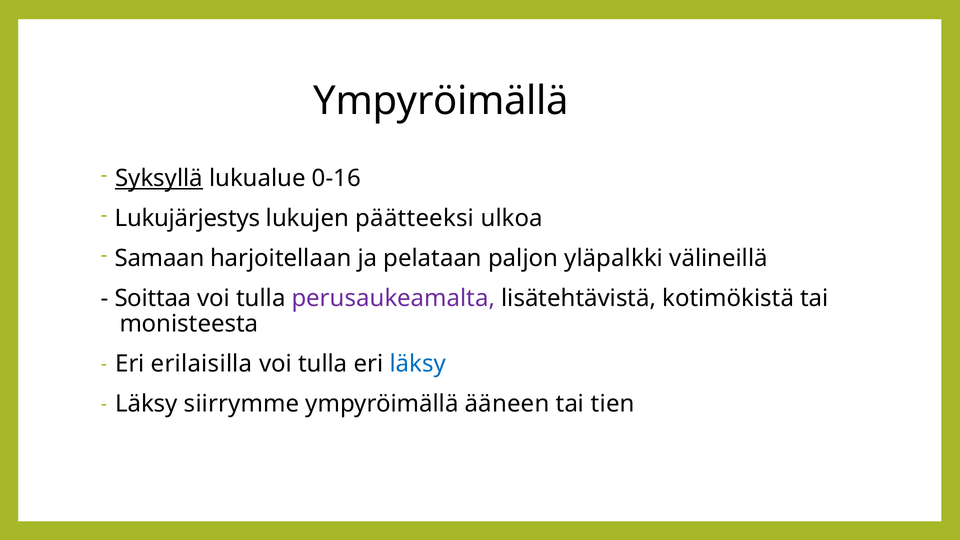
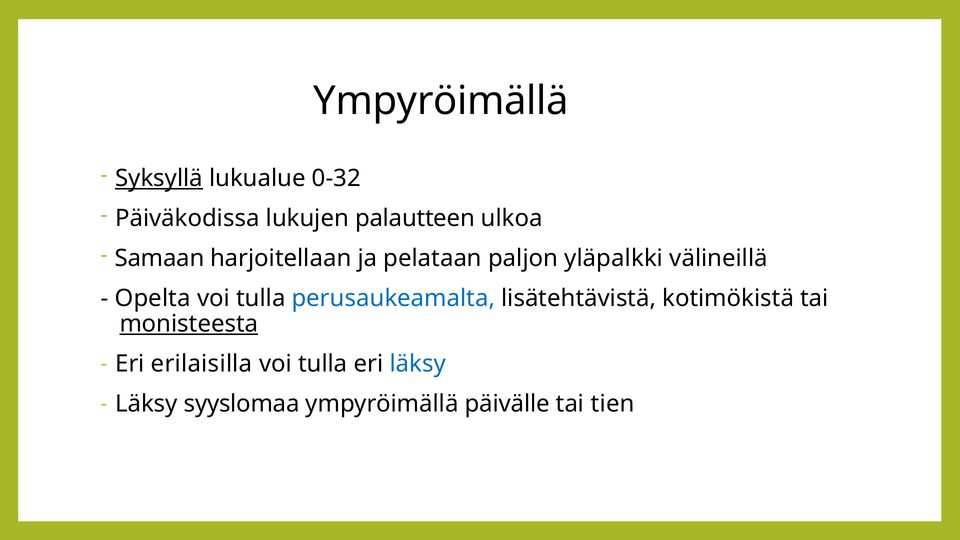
0-16: 0-16 -> 0-32
Lukujärjestys: Lukujärjestys -> Päiväkodissa
päätteeksi: päätteeksi -> palautteen
Soittaa: Soittaa -> Opelta
perusaukeamalta colour: purple -> blue
monisteesta underline: none -> present
siirrymme: siirrymme -> syyslomaa
ääneen: ääneen -> päivälle
